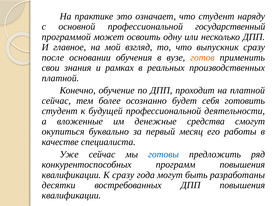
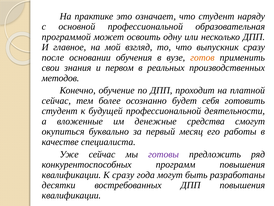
государственный: государственный -> образовательная
рамках: рамках -> первом
платной at (60, 78): платной -> методов
готовы colour: blue -> purple
